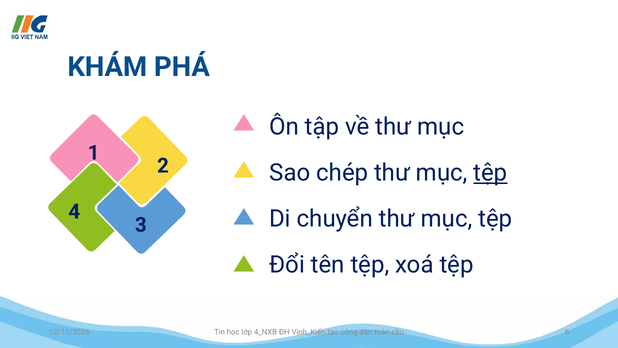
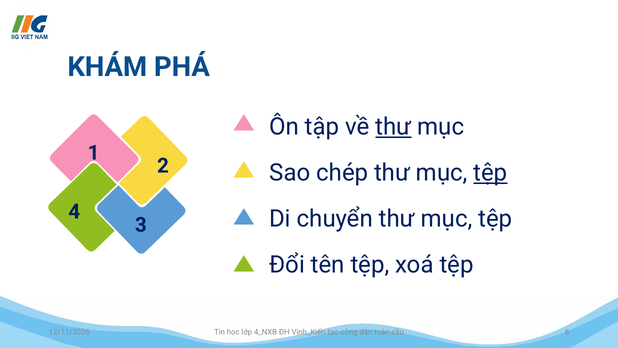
thư at (393, 127) underline: none -> present
